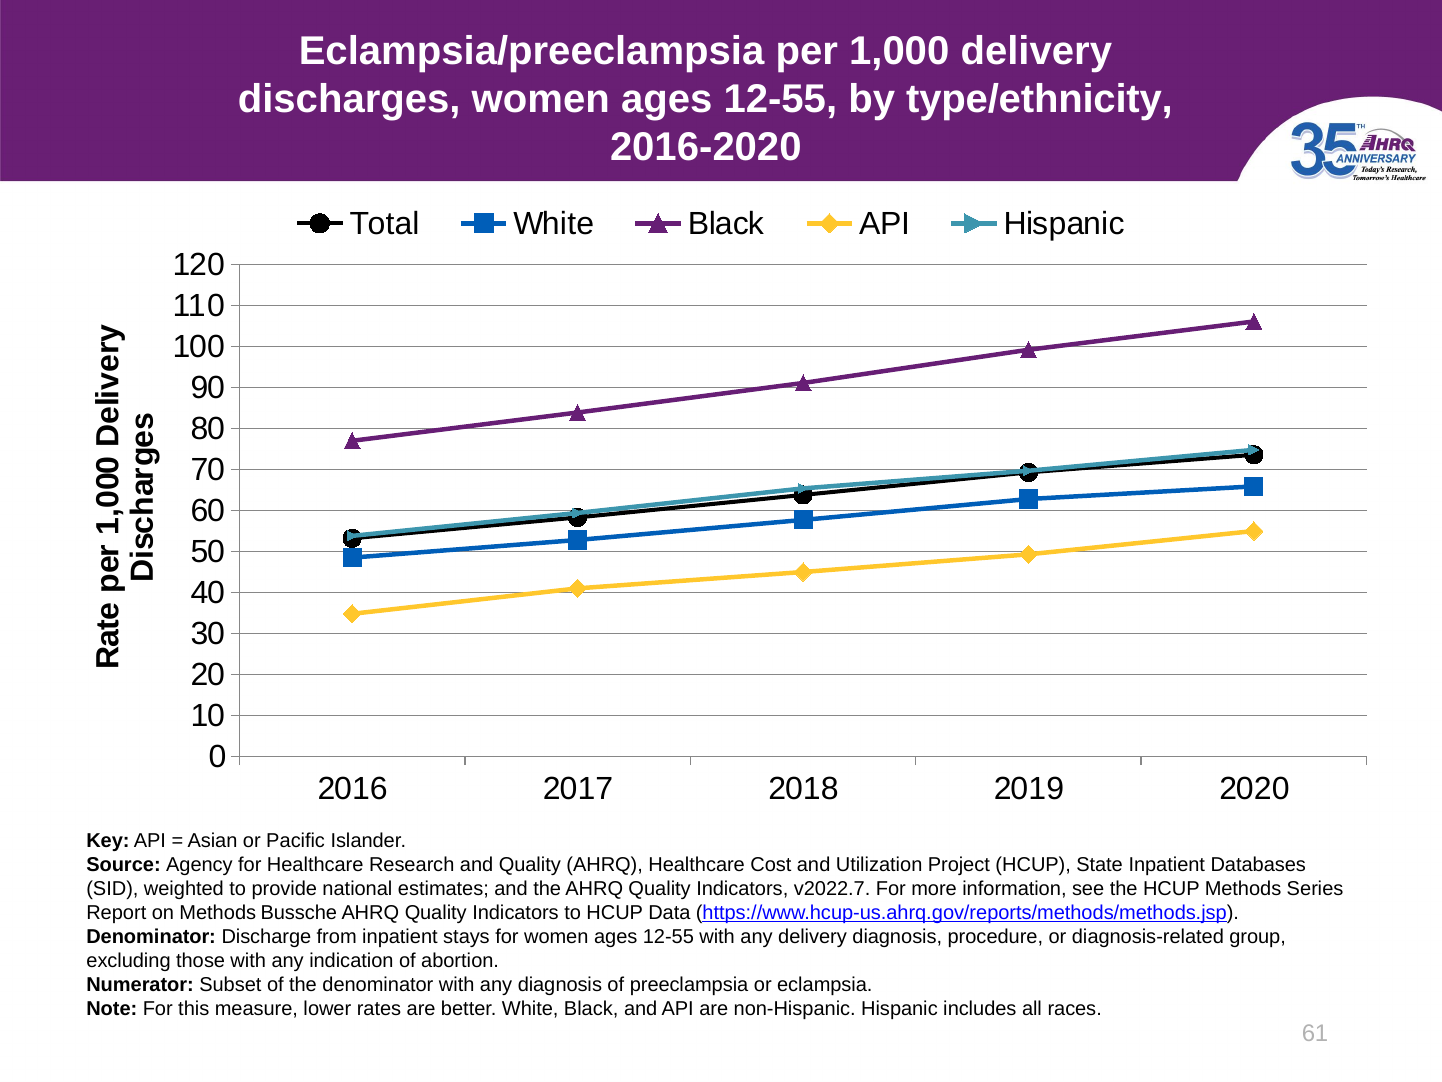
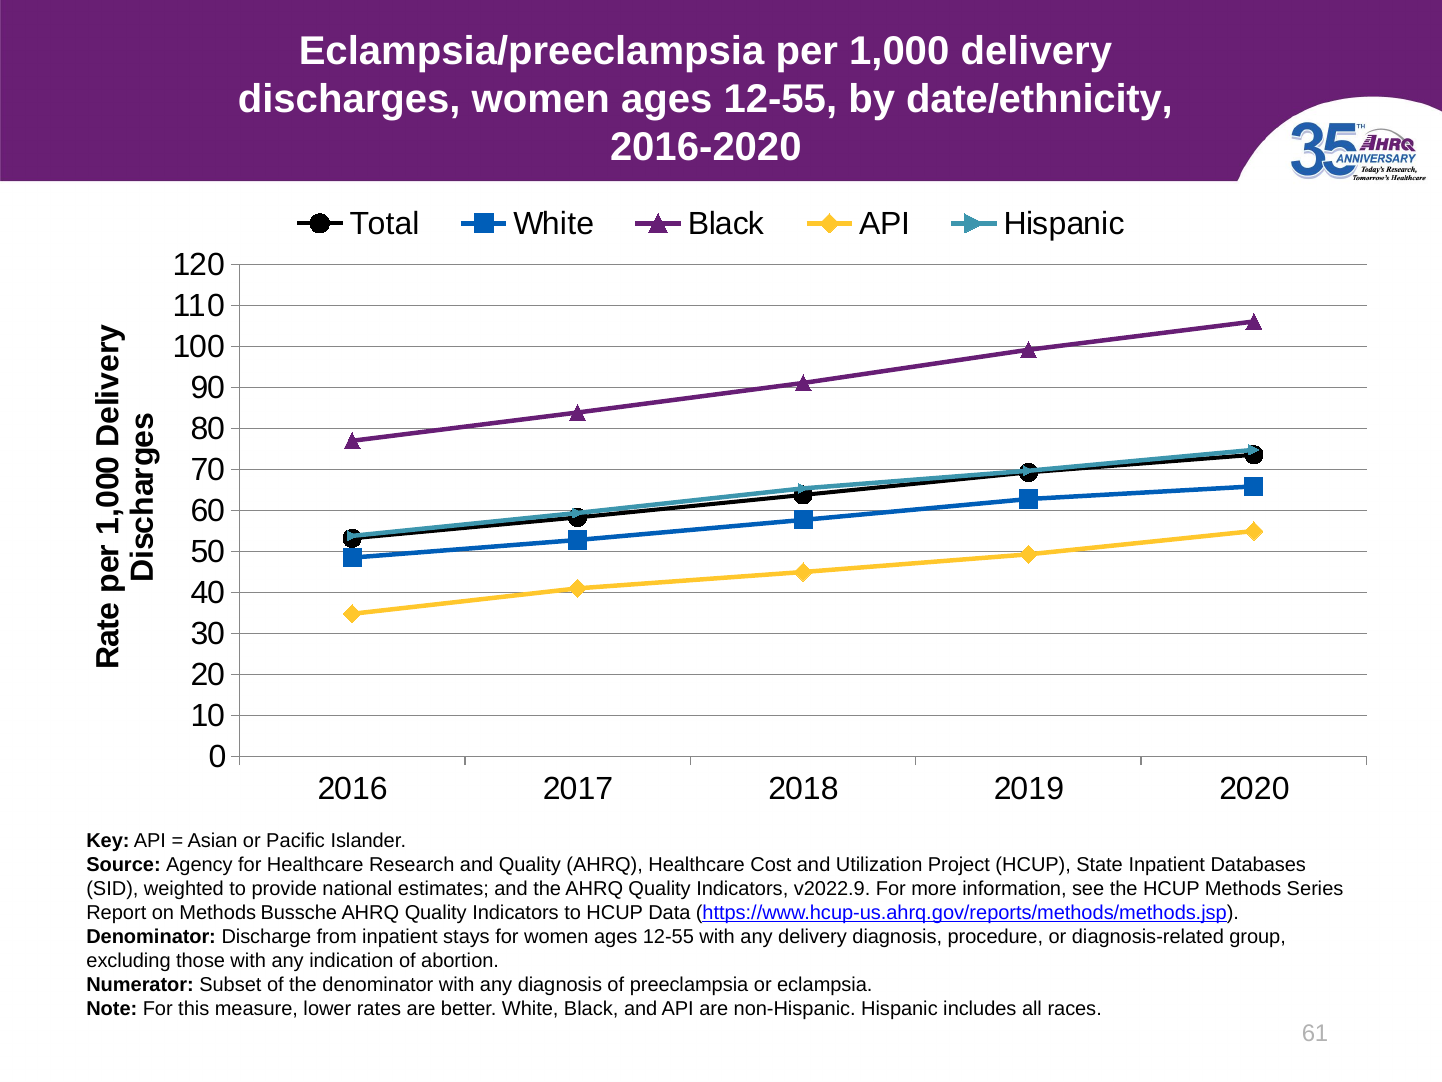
type/ethnicity: type/ethnicity -> date/ethnicity
v2022.7: v2022.7 -> v2022.9
